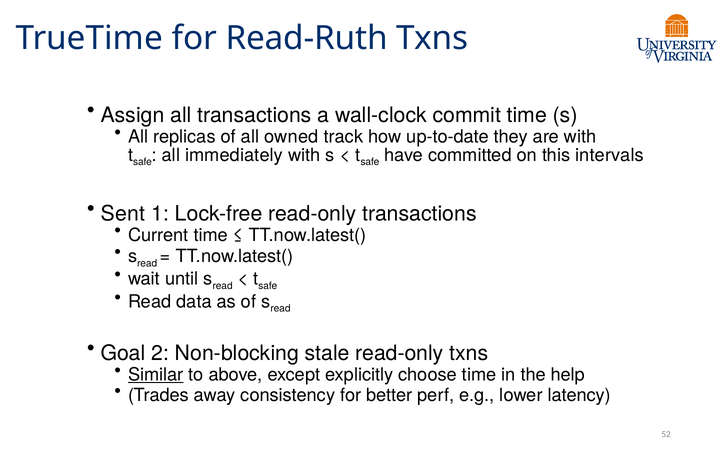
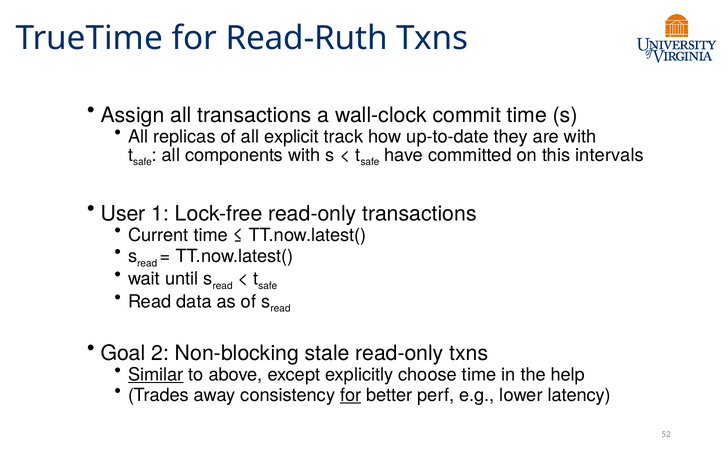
owned: owned -> explicit
immediately: immediately -> components
Sent: Sent -> User
for at (351, 395) underline: none -> present
